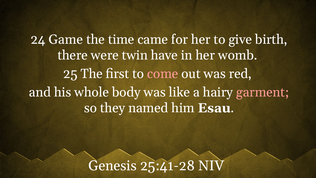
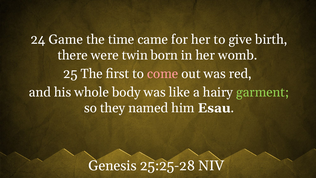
have: have -> born
garment colour: pink -> light green
25:41-28: 25:41-28 -> 25:25-28
